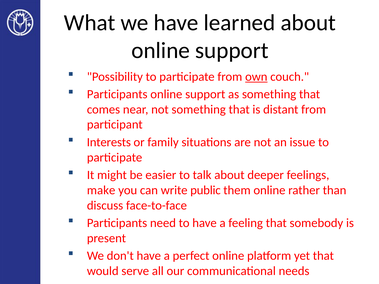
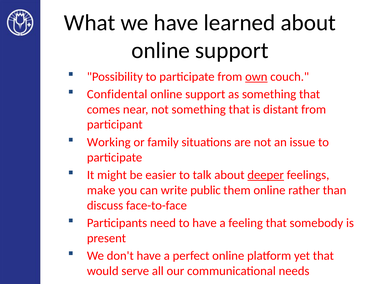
Participants at (117, 94): Participants -> Confidental
Interests: Interests -> Working
deeper underline: none -> present
